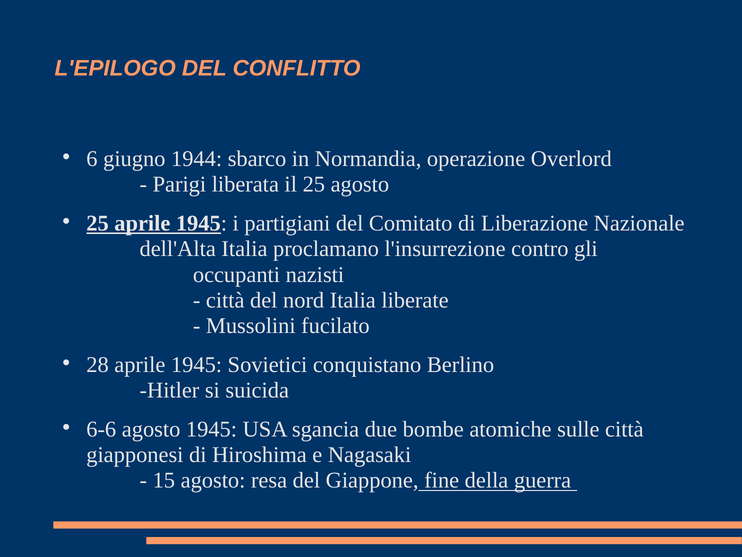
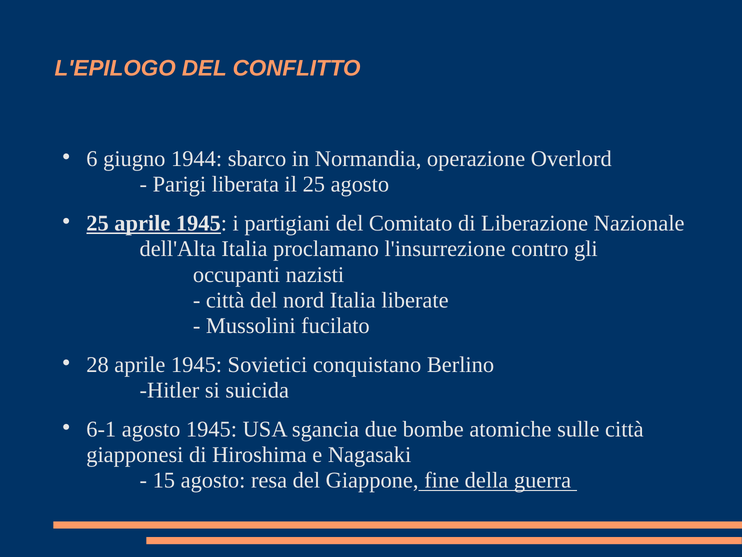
6-6: 6-6 -> 6-1
